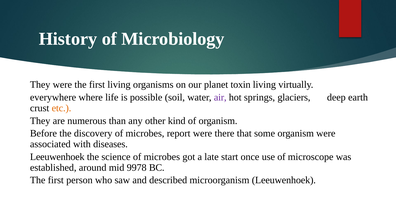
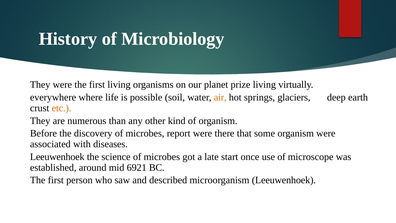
toxin: toxin -> prize
air colour: purple -> orange
9978: 9978 -> 6921
